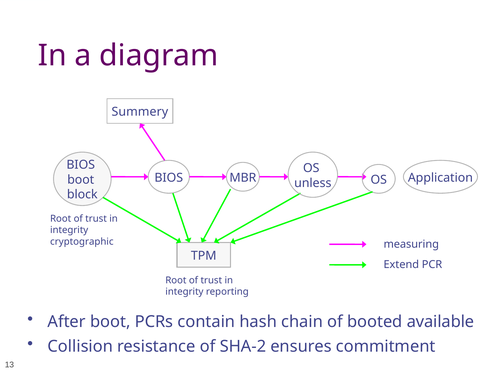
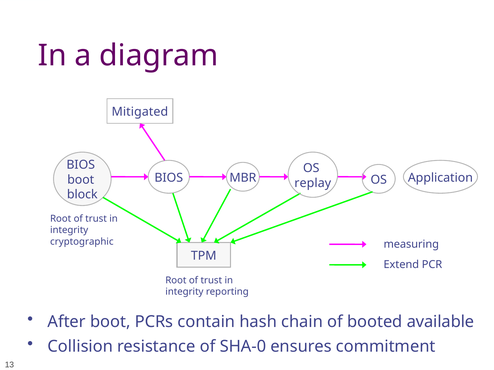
Summery: Summery -> Mitigated
unless: unless -> replay
SHA-2: SHA-2 -> SHA-0
